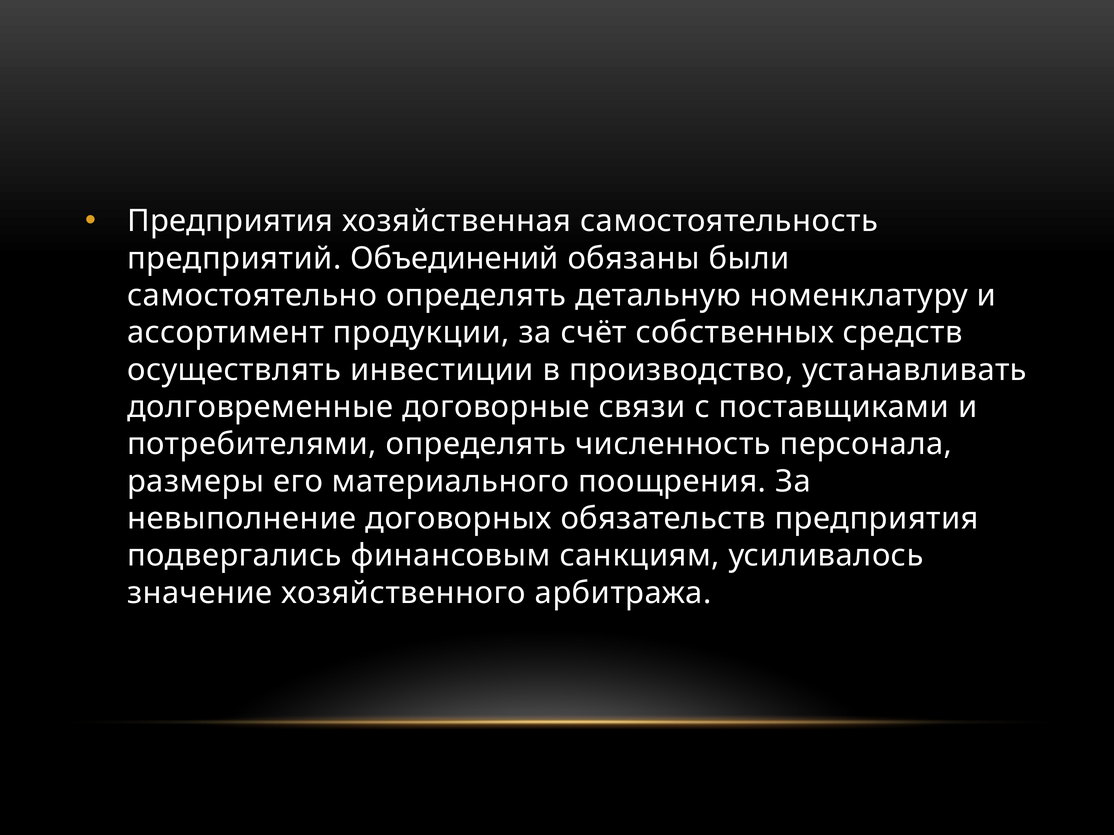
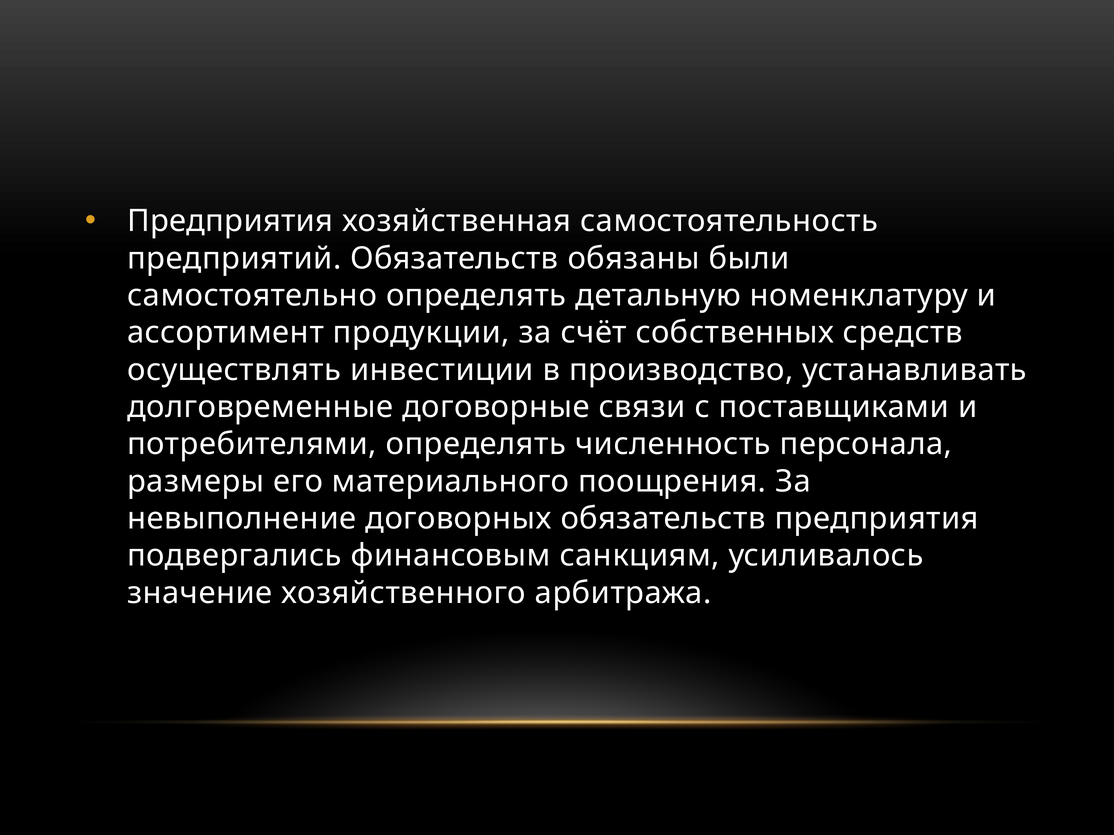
предприятий Объединений: Объединений -> Обязательств
